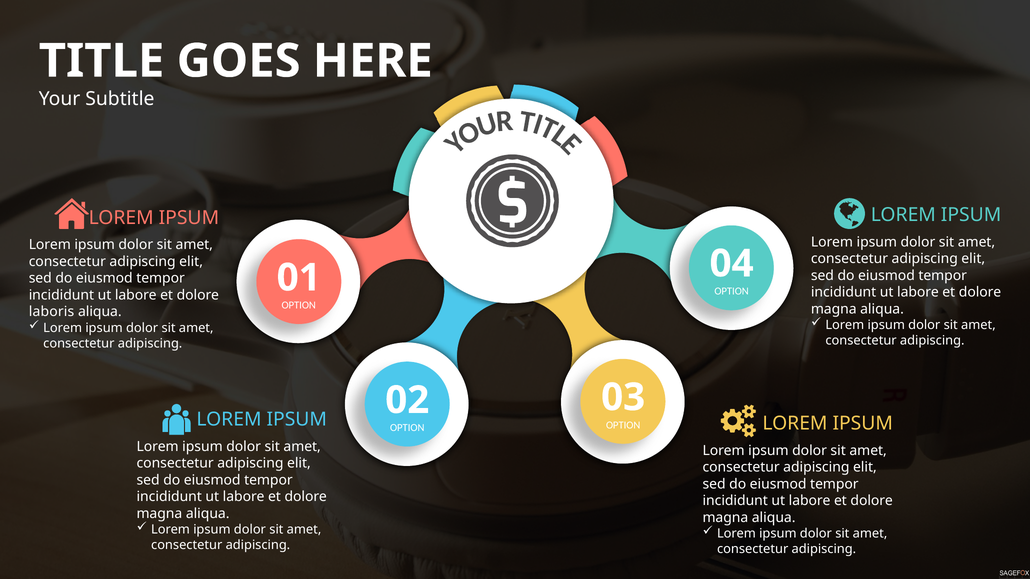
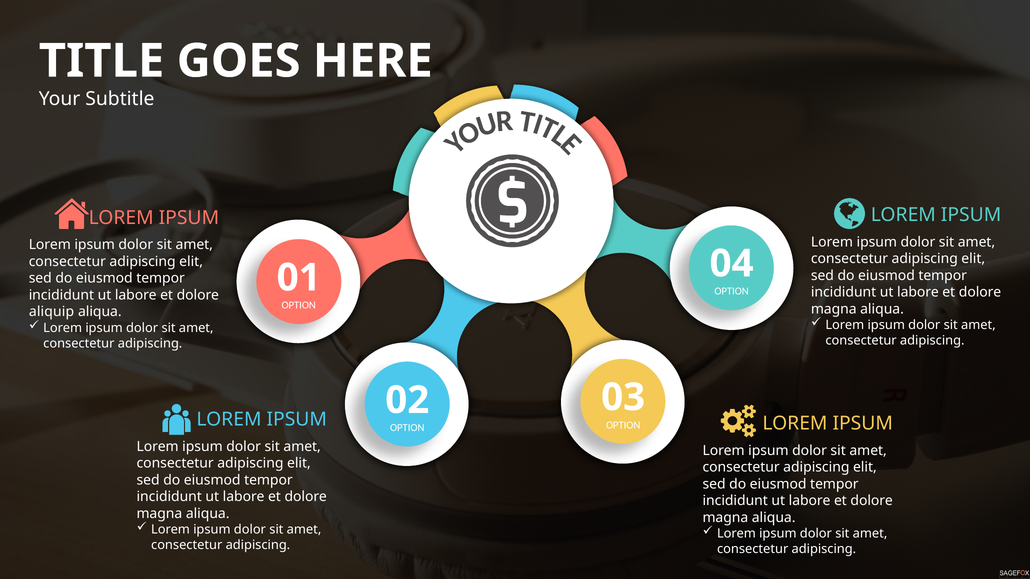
laboris: laboris -> aliquip
